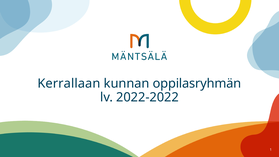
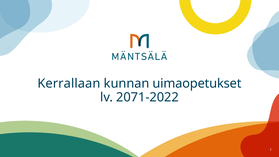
oppilasryhmän: oppilasryhmän -> uimaopetukset
2022-2022: 2022-2022 -> 2071-2022
